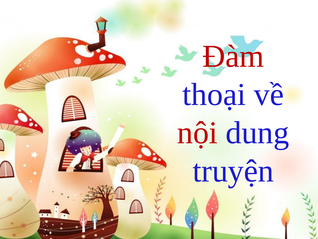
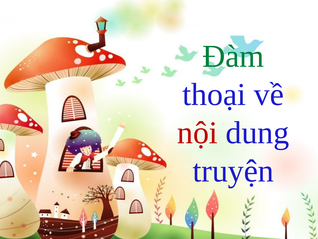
Đàm colour: red -> green
